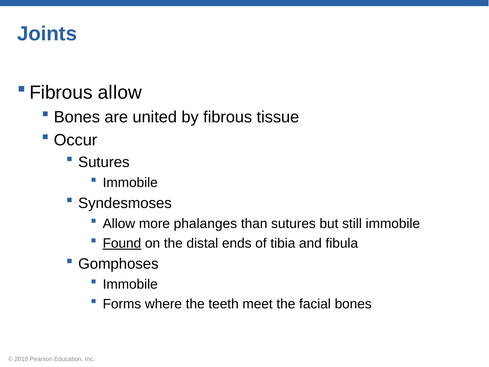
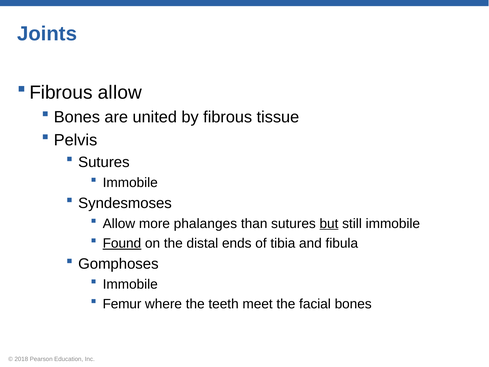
Occur: Occur -> Pelvis
but underline: none -> present
Forms: Forms -> Femur
